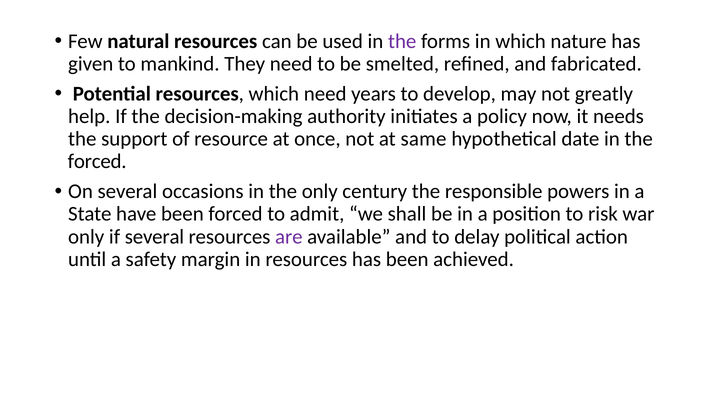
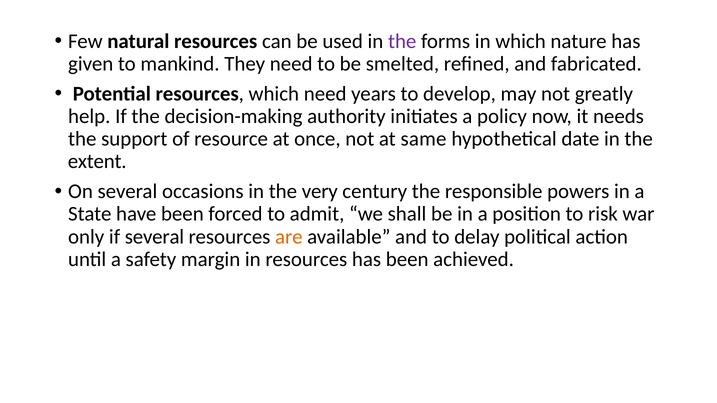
forced at (97, 162): forced -> extent
the only: only -> very
are colour: purple -> orange
